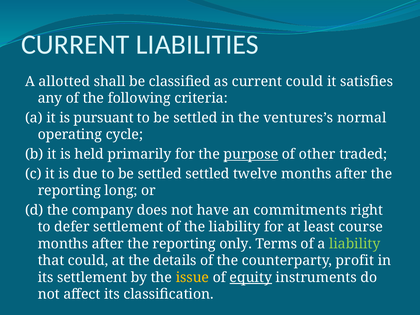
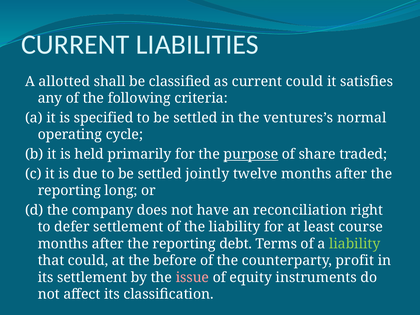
pursuant: pursuant -> specified
other: other -> share
settled settled: settled -> jointly
commitments: commitments -> reconciliation
only: only -> debt
details: details -> before
issue colour: yellow -> pink
equity underline: present -> none
